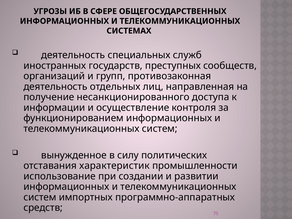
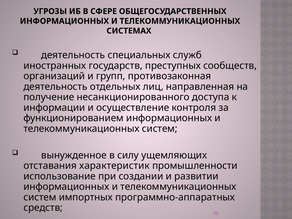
политических: политических -> ущемляющих
